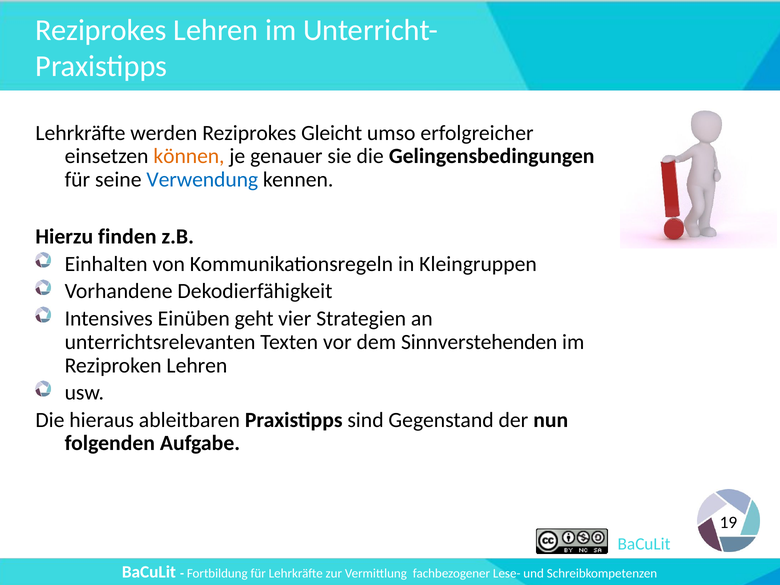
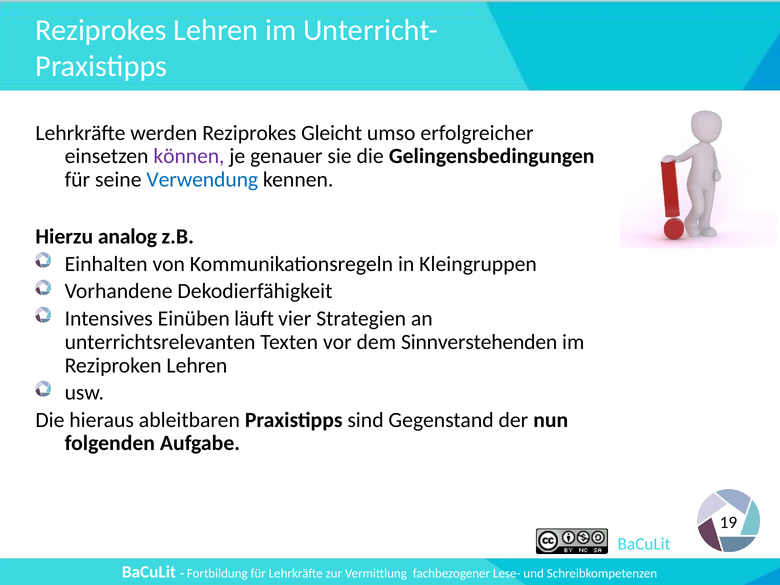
können colour: orange -> purple
finden: finden -> analog
geht: geht -> läuft
